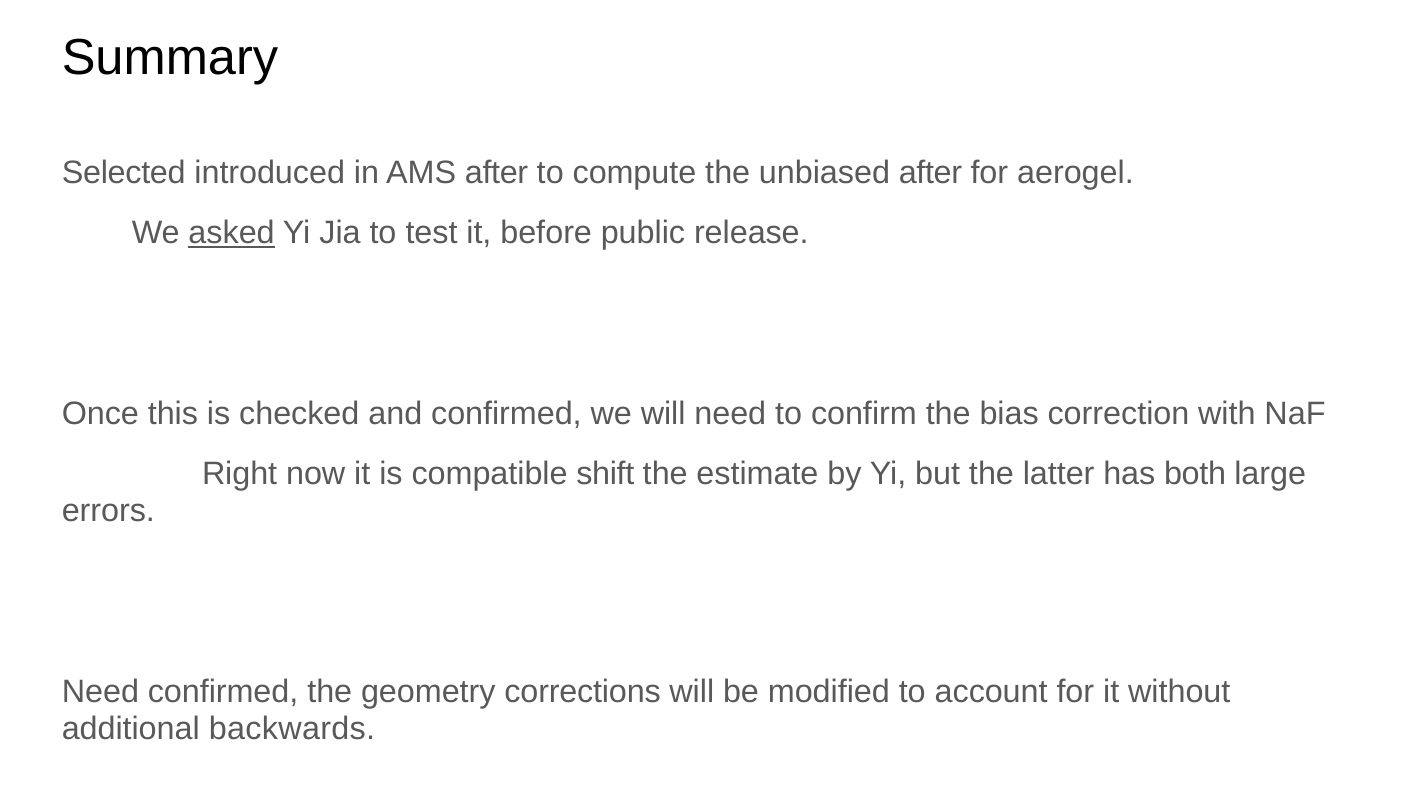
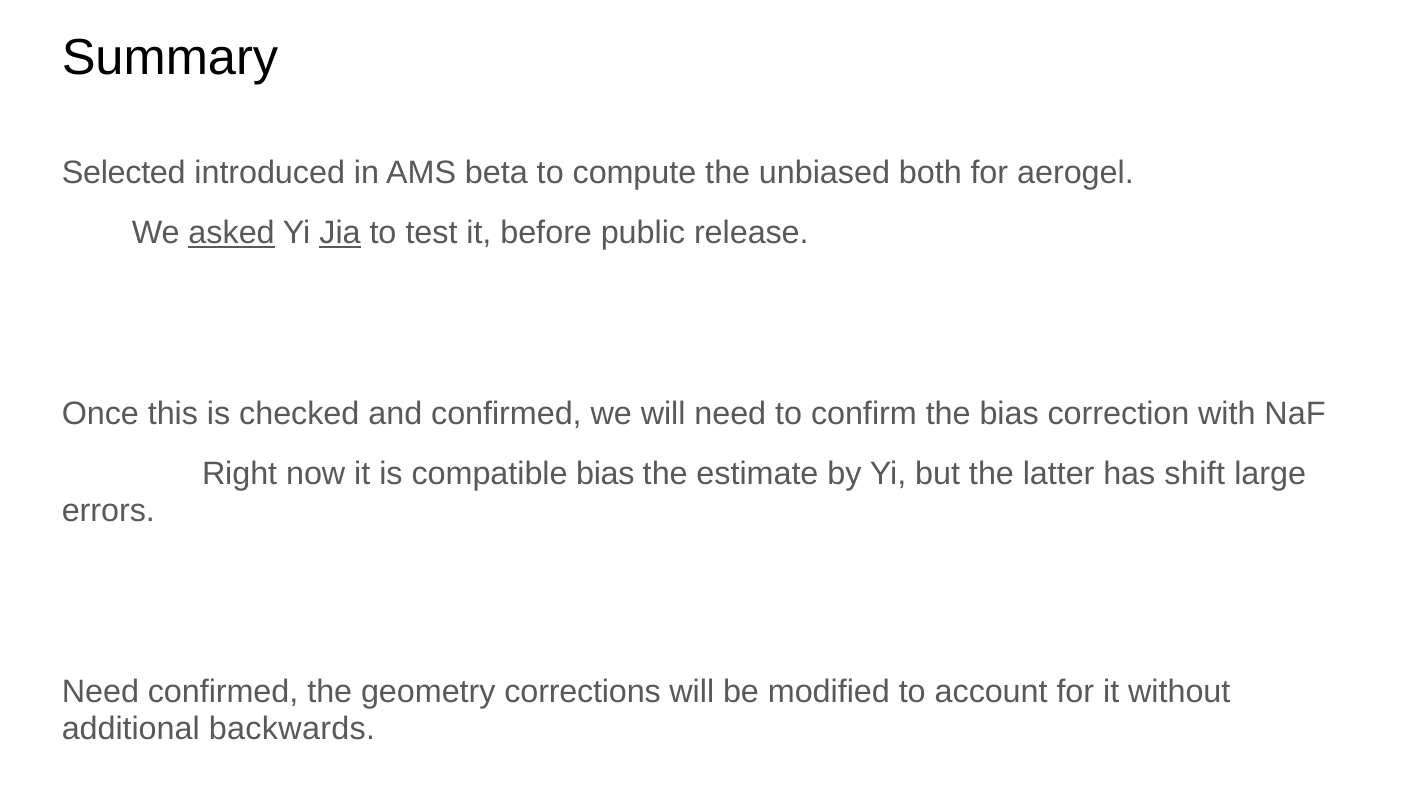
AMS after: after -> beta
unbiased after: after -> both
Jia underline: none -> present
compatible shift: shift -> bias
both: both -> shift
